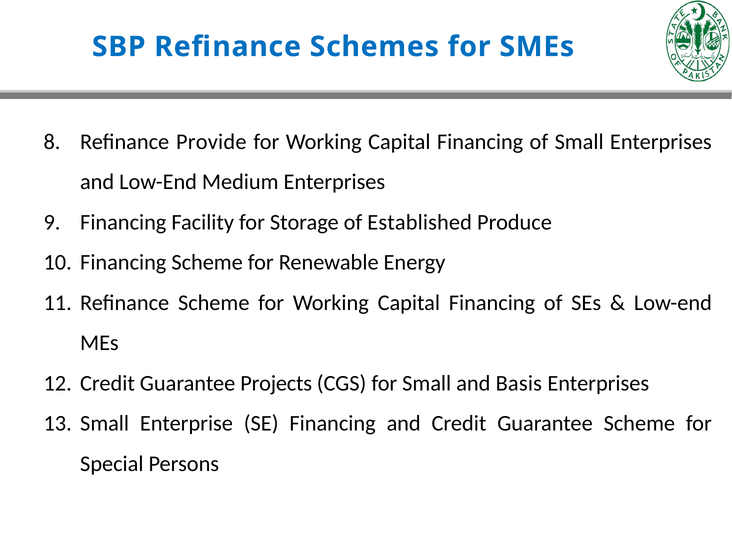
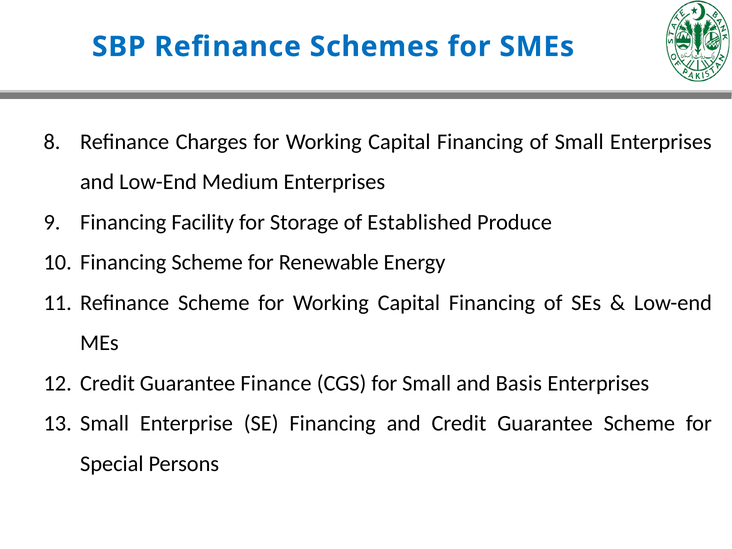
Provide: Provide -> Charges
Projects: Projects -> Finance
